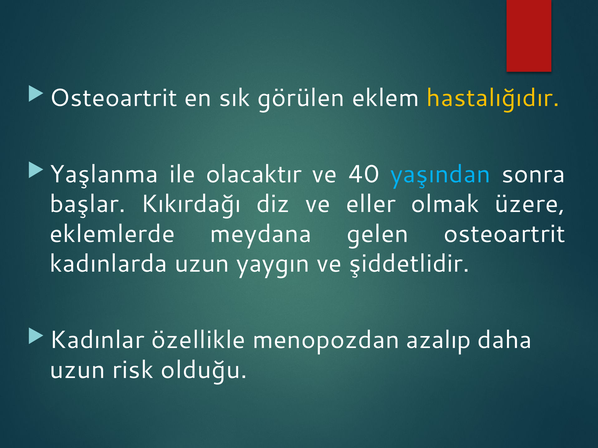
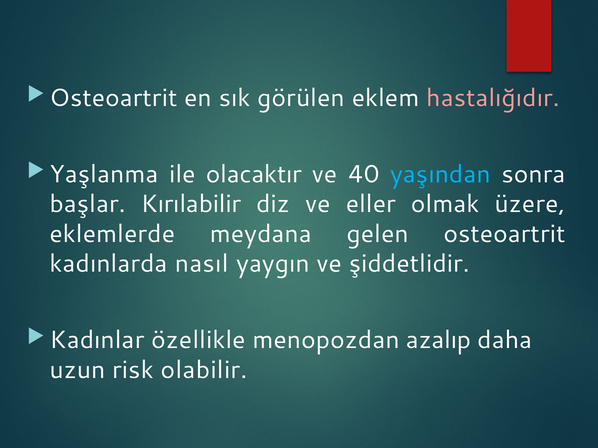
hastalığıdır colour: yellow -> pink
Kıkırdağı: Kıkırdağı -> Kırılabilir
kadınlarda uzun: uzun -> nasıl
olduğu: olduğu -> olabilir
